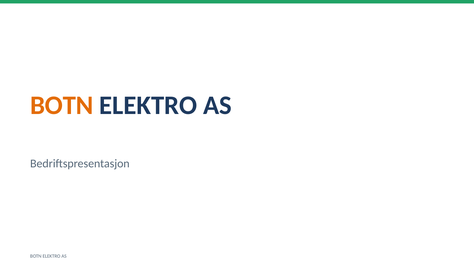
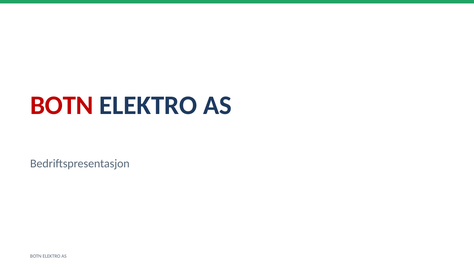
BOTN at (62, 105) colour: orange -> red
